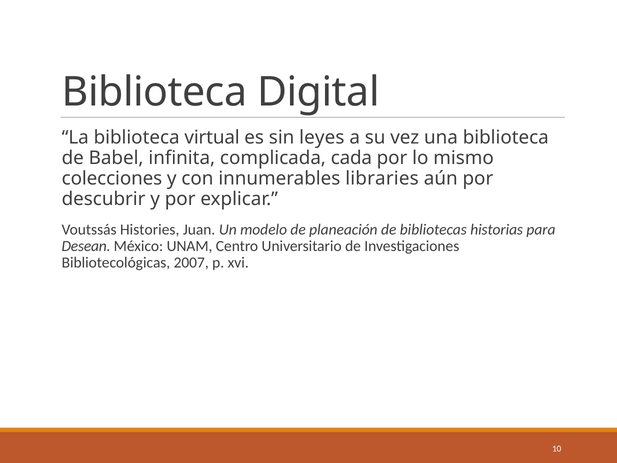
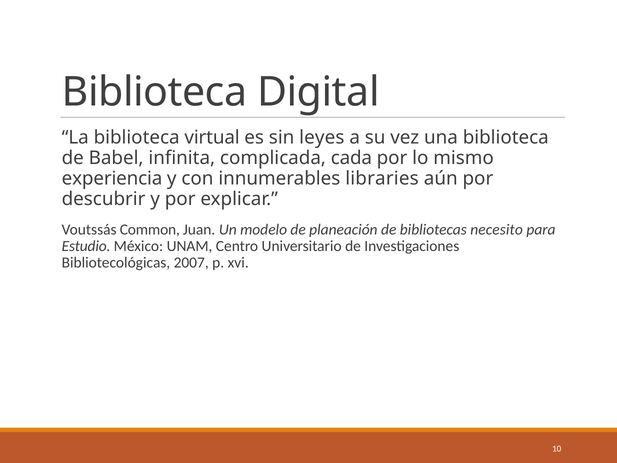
colecciones: colecciones -> experiencia
Histories: Histories -> Common
historias: historias -> necesito
Desean: Desean -> Estudio
